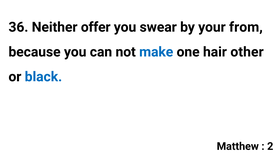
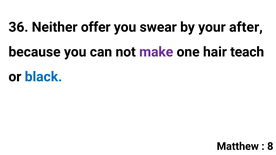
from: from -> after
make colour: blue -> purple
other: other -> teach
2: 2 -> 8
